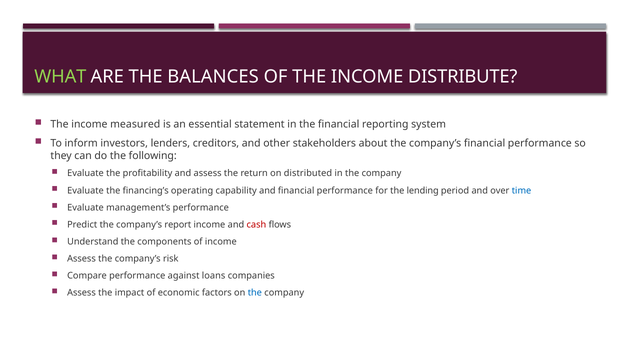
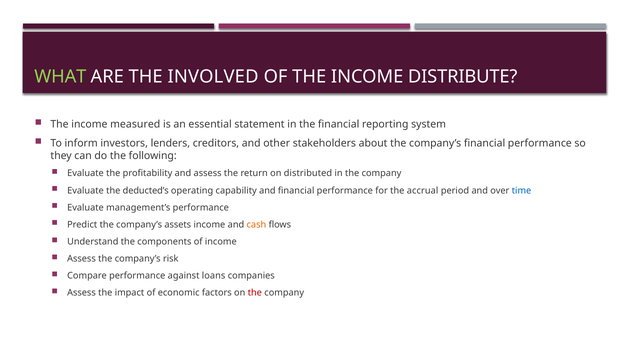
BALANCES: BALANCES -> INVOLVED
financing’s: financing’s -> deducted’s
lending: lending -> accrual
report: report -> assets
cash colour: red -> orange
the at (255, 293) colour: blue -> red
